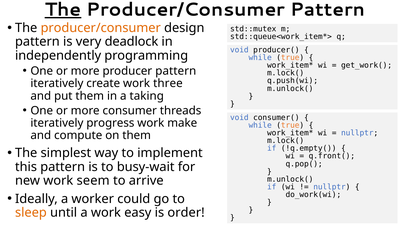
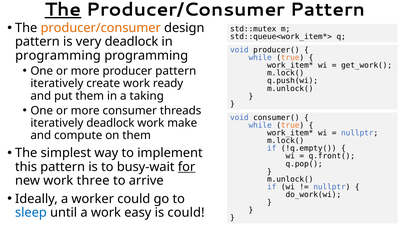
independently at (58, 56): independently -> programming
three: three -> ready
iteratively progress: progress -> deadlock
for underline: none -> present
seem: seem -> three
sleep colour: orange -> blue
is order: order -> could
